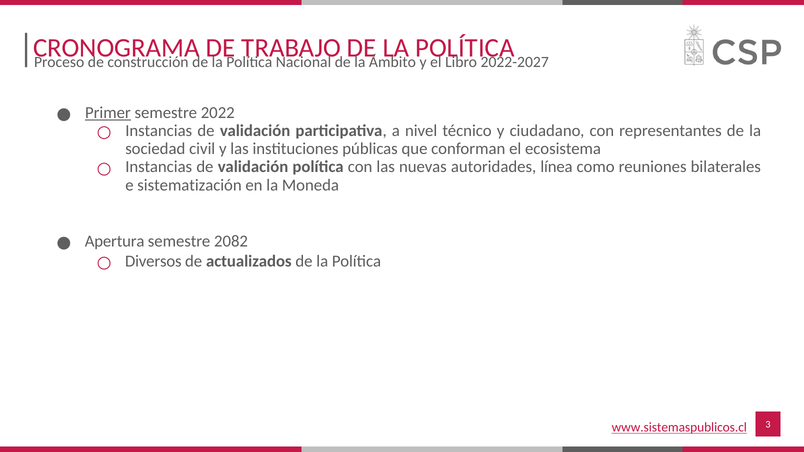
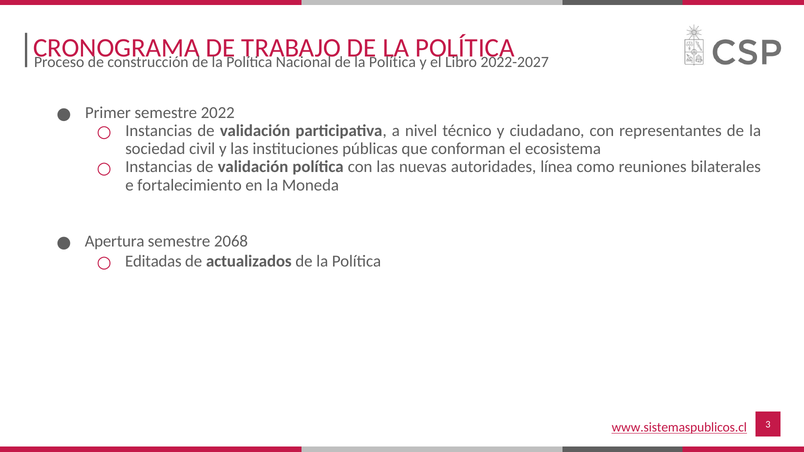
Ámbito at (392, 62): Ámbito -> Política
Primer underline: present -> none
sistematización: sistematización -> fortalecimiento
2082: 2082 -> 2068
Diversos: Diversos -> Editadas
